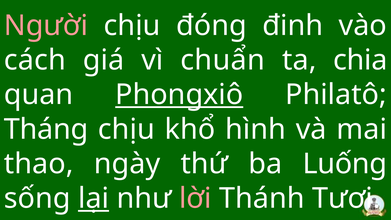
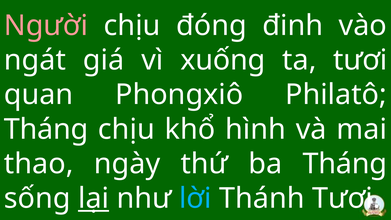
cách: cách -> ngát
chuẩn: chuẩn -> xuống
ta chia: chia -> tươi
Phongxiô underline: present -> none
ba Luống: Luống -> Tháng
lời colour: pink -> light blue
